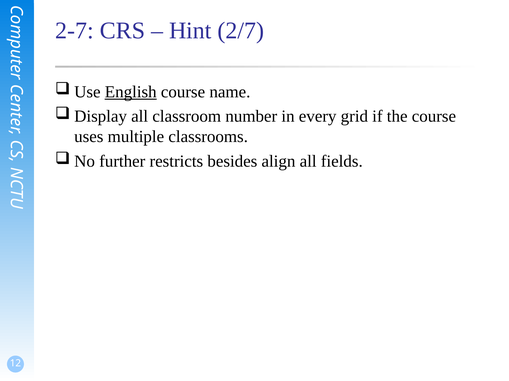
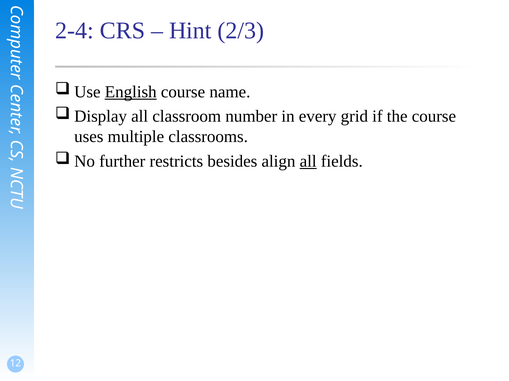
2-7: 2-7 -> 2-4
2/7: 2/7 -> 2/3
all at (308, 162) underline: none -> present
